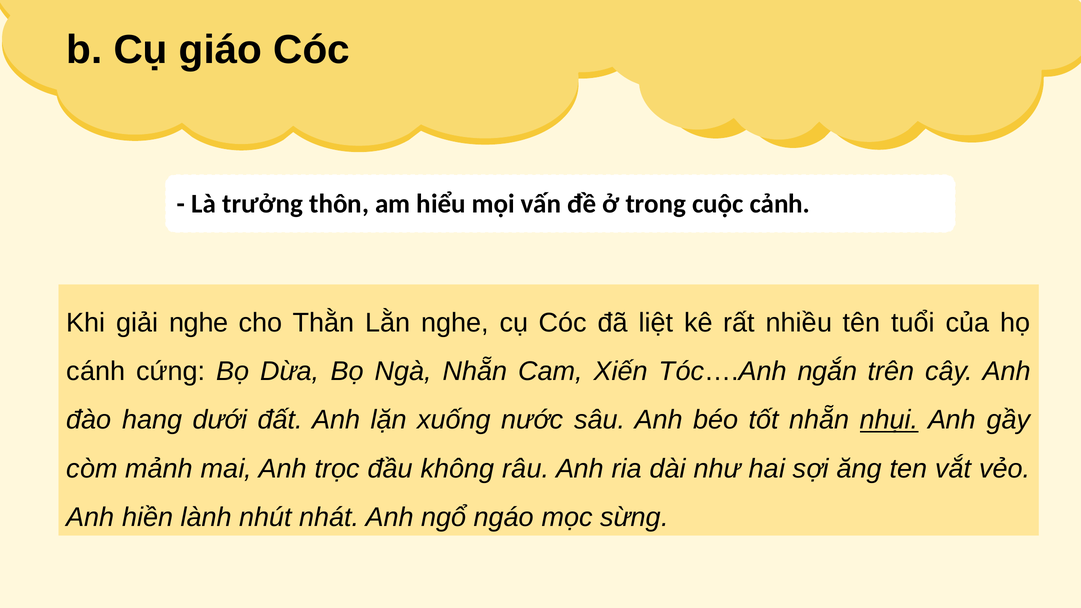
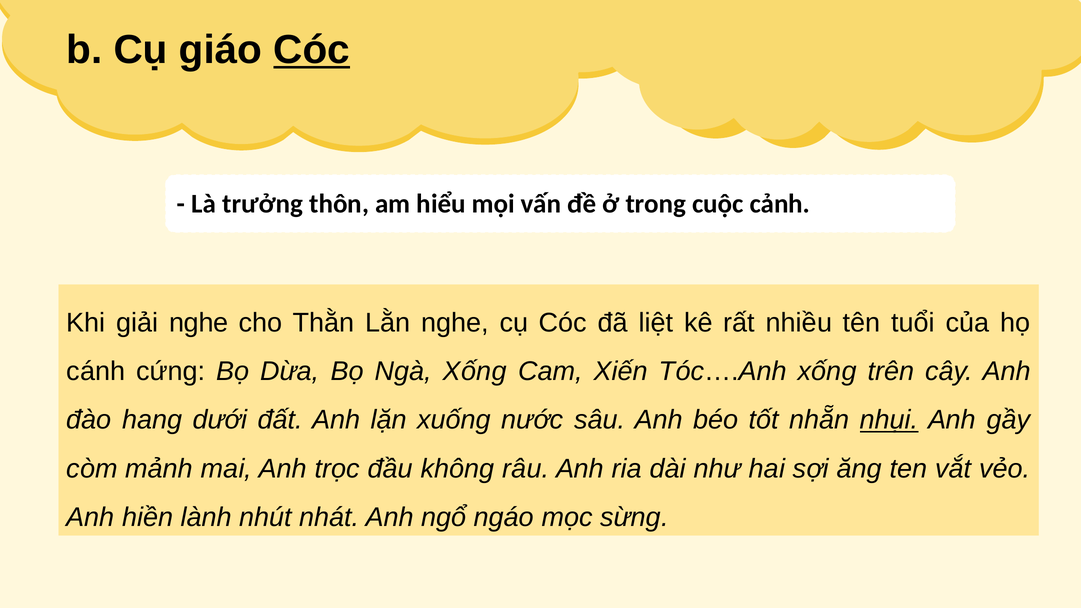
Cóc at (312, 50) underline: none -> present
Ngà Nhẵn: Nhẵn -> Xống
Tóc….Anh ngắn: ngắn -> xống
